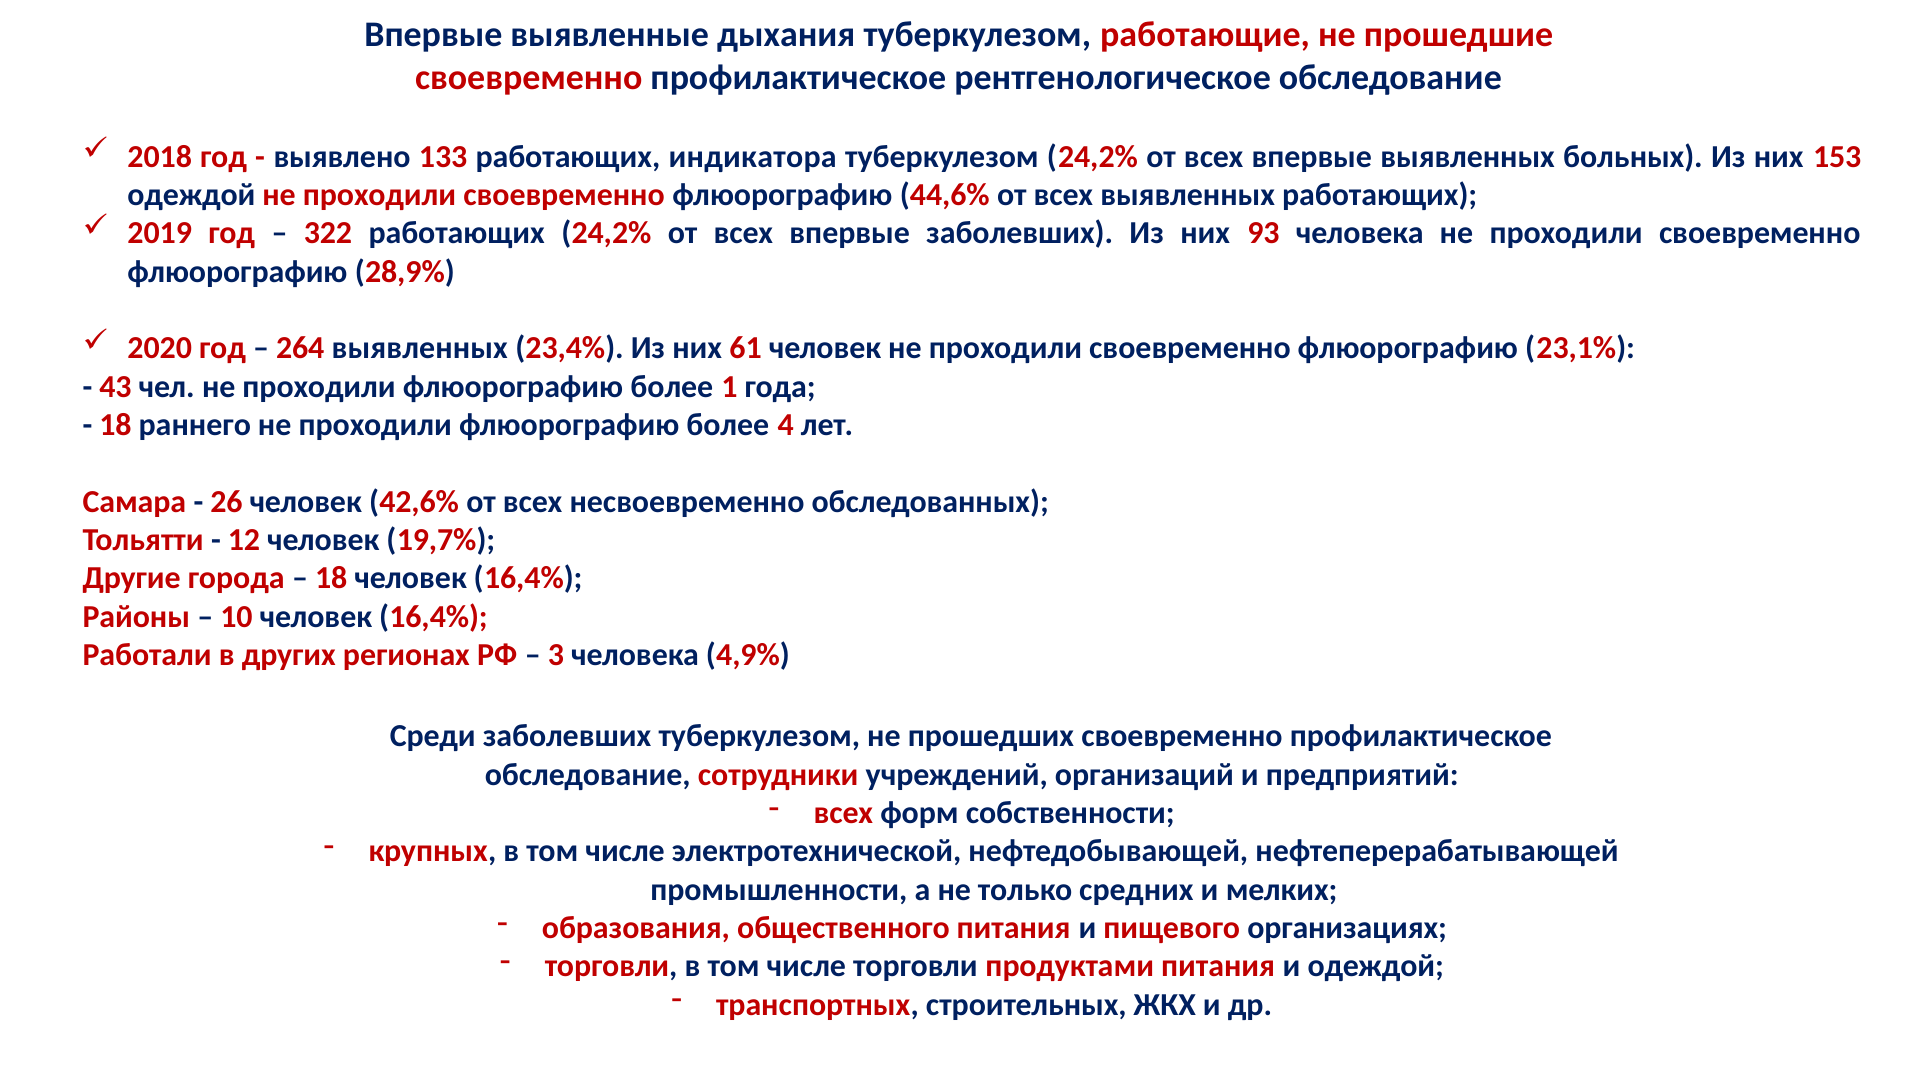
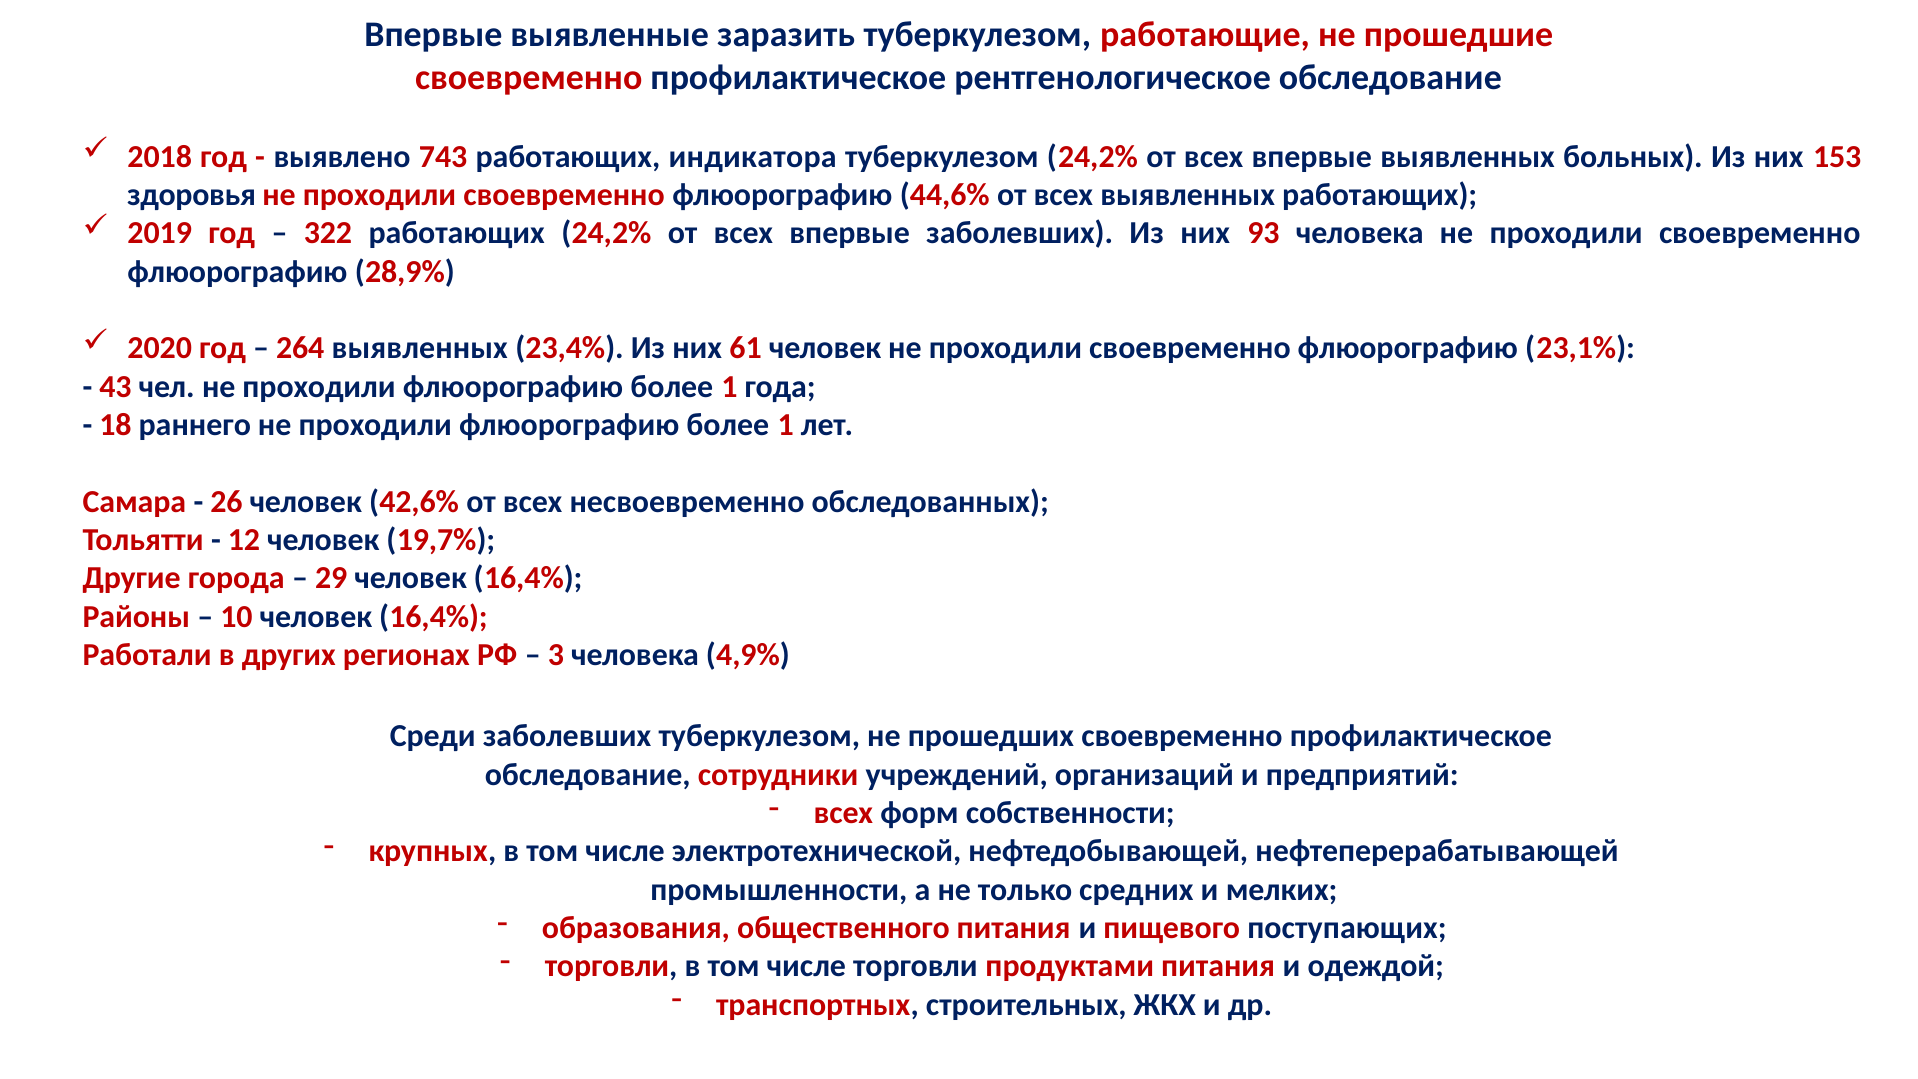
дыхания: дыхания -> заразить
133: 133 -> 743
одеждой at (191, 195): одеждой -> здоровья
4 at (786, 425): 4 -> 1
18 at (331, 578): 18 -> 29
организациях: организациях -> поступающих
